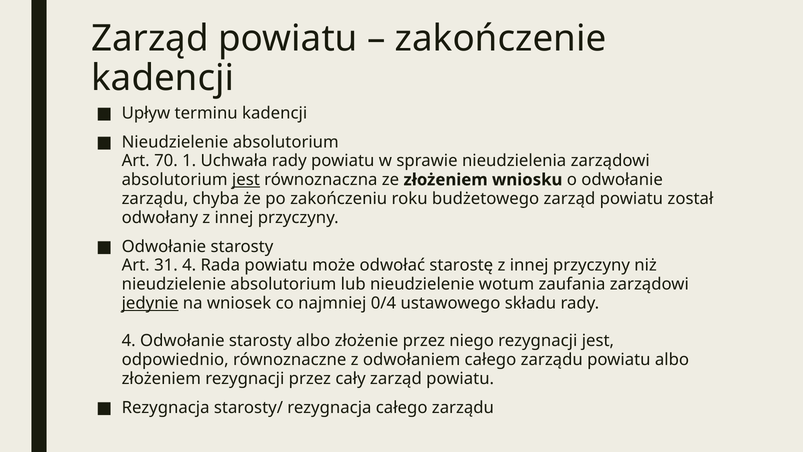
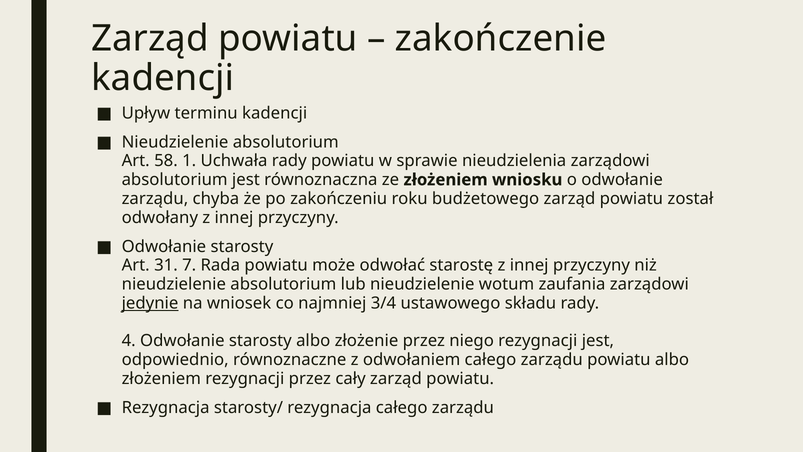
70: 70 -> 58
jest at (246, 180) underline: present -> none
31 4: 4 -> 7
0/4: 0/4 -> 3/4
